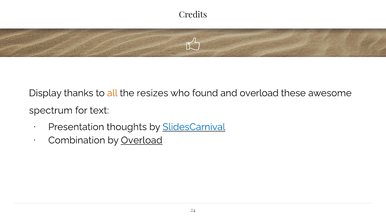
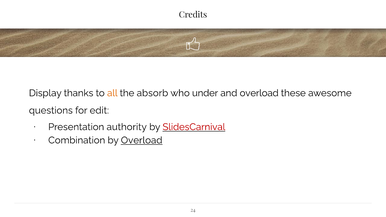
resizes: resizes -> absorb
found: found -> under
spectrum: spectrum -> questions
text: text -> edit
thoughts: thoughts -> authority
SlidesCarnival colour: blue -> red
